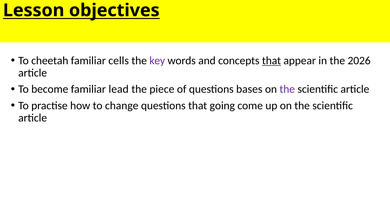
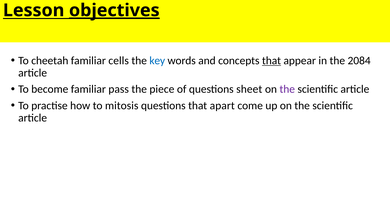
objectives underline: none -> present
key colour: purple -> blue
2026: 2026 -> 2084
lead: lead -> pass
bases: bases -> sheet
change: change -> mitosis
going: going -> apart
